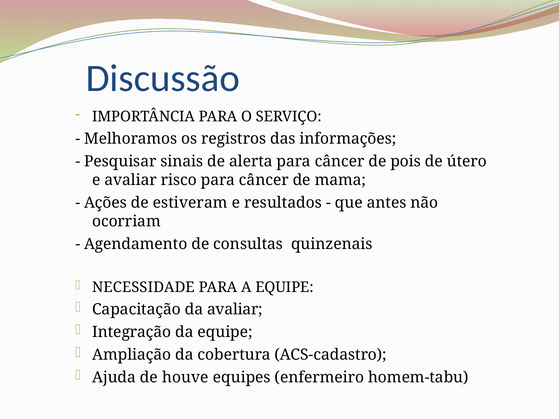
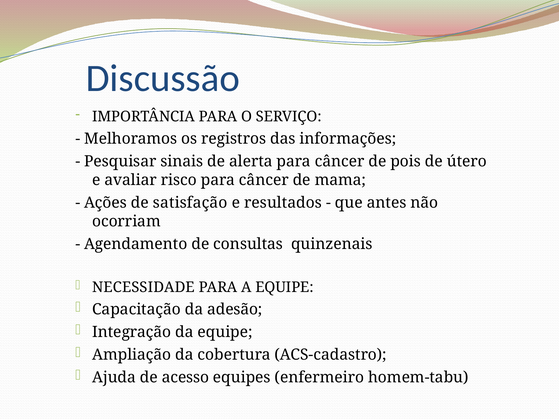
estiveram: estiveram -> satisfação
da avaliar: avaliar -> adesão
houve: houve -> acesso
